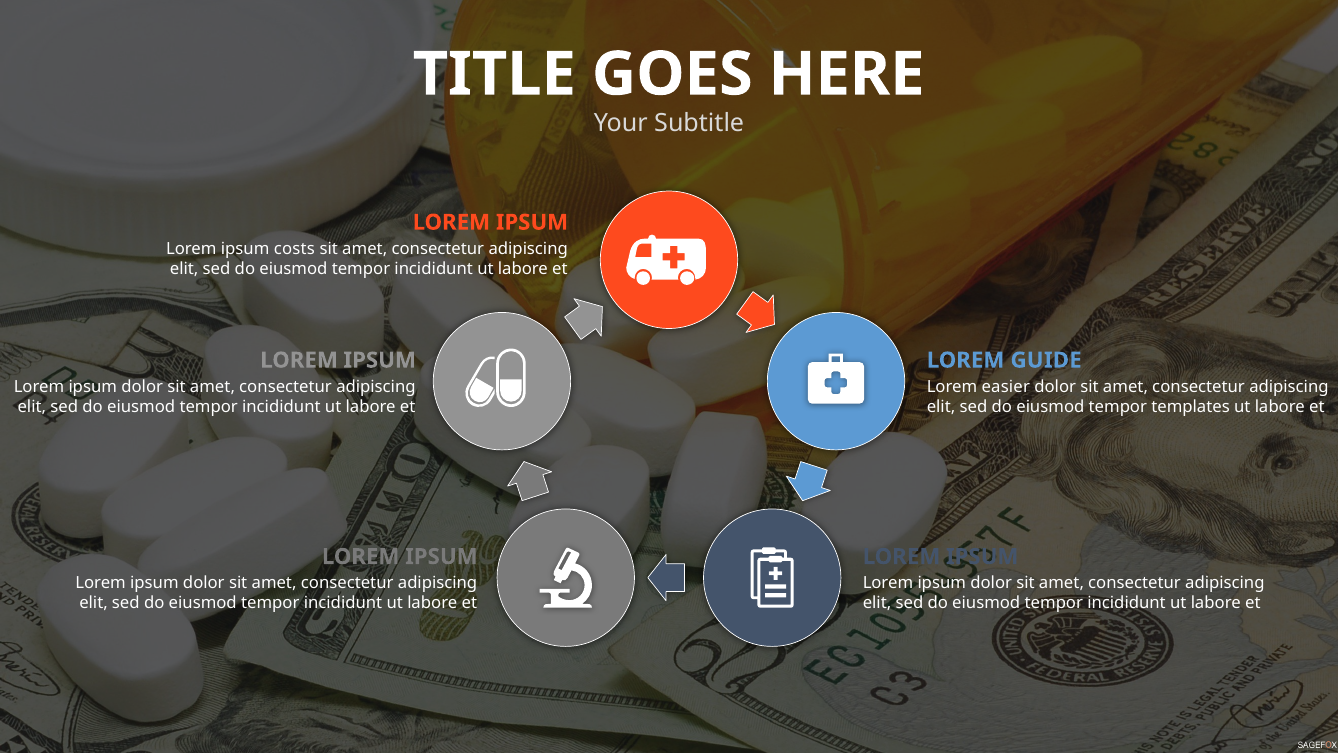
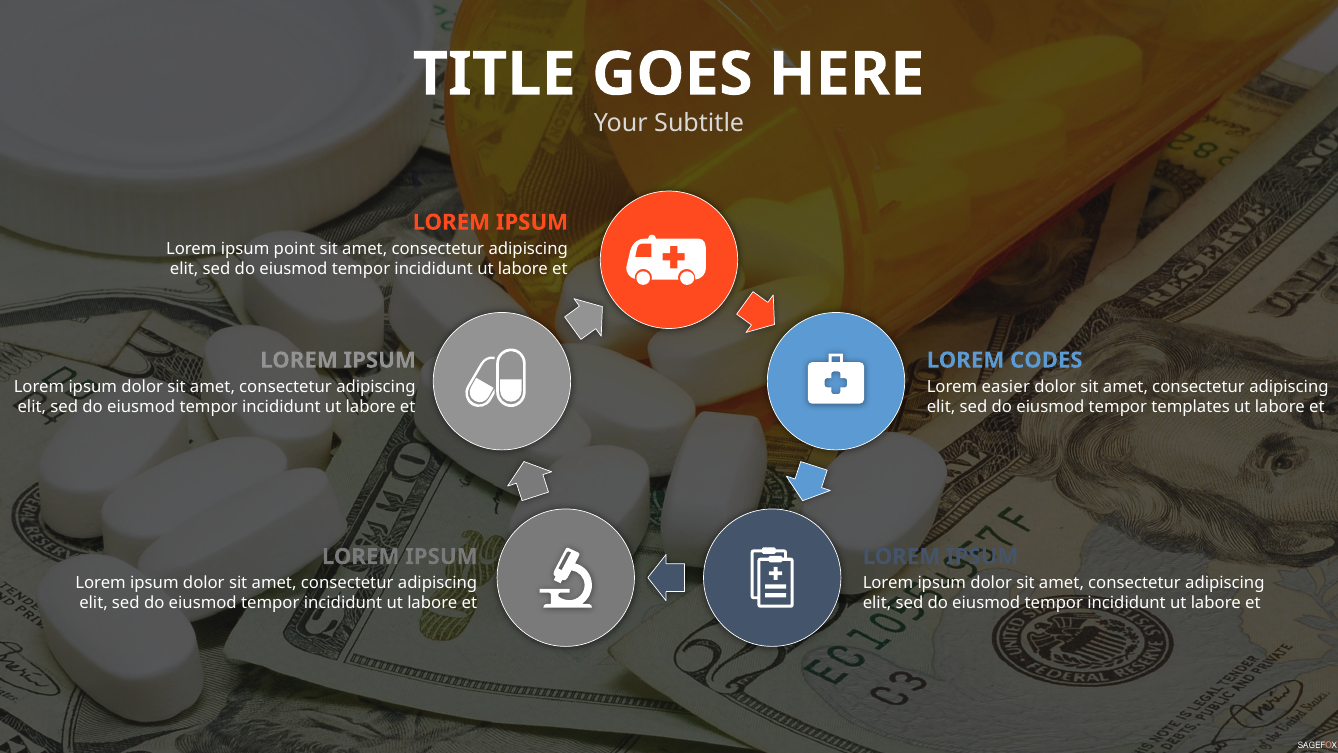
costs: costs -> point
GUIDE: GUIDE -> CODES
